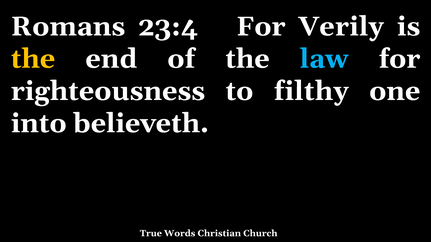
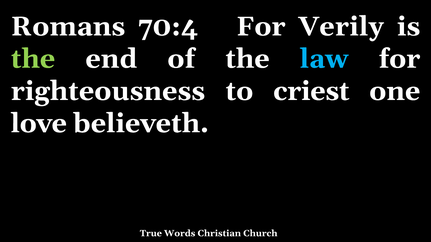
23:4: 23:4 -> 70:4
the at (33, 59) colour: yellow -> light green
filthy: filthy -> criest
into: into -> love
